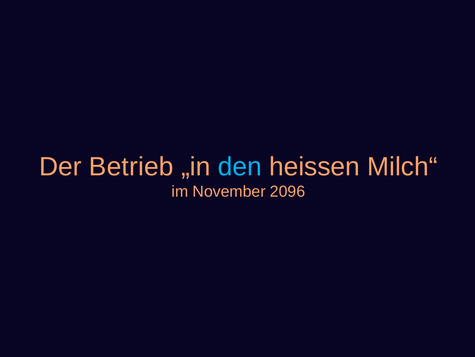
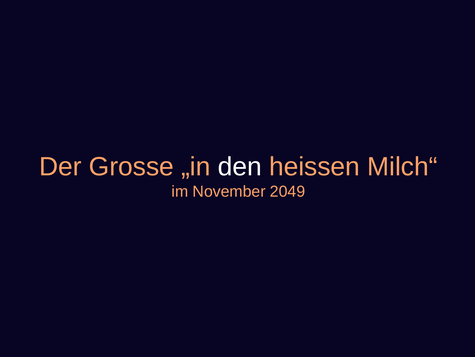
Betrieb: Betrieb -> Grosse
den colour: light blue -> white
2096: 2096 -> 2049
